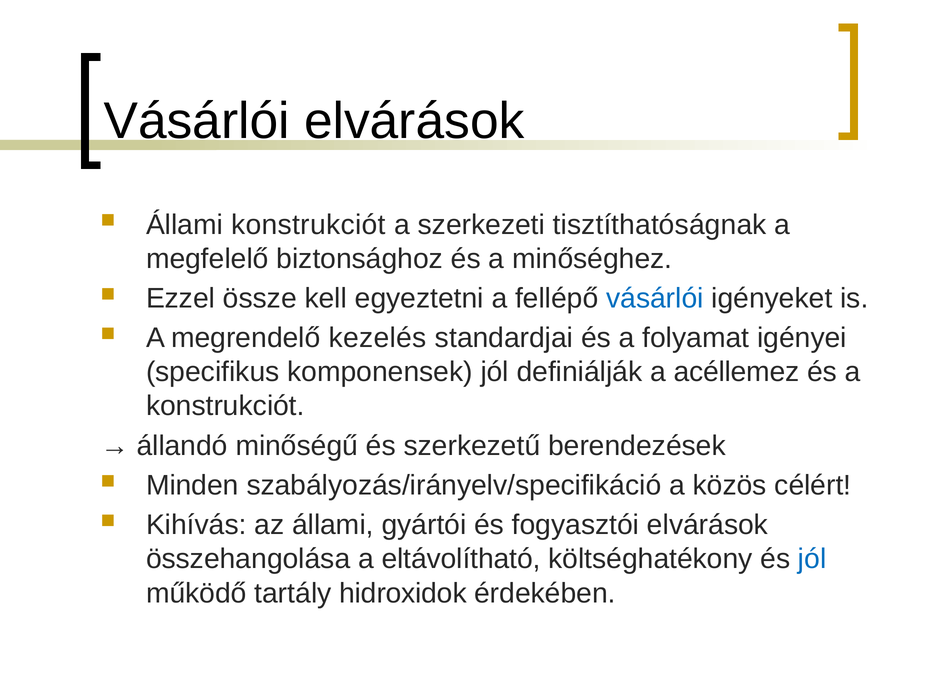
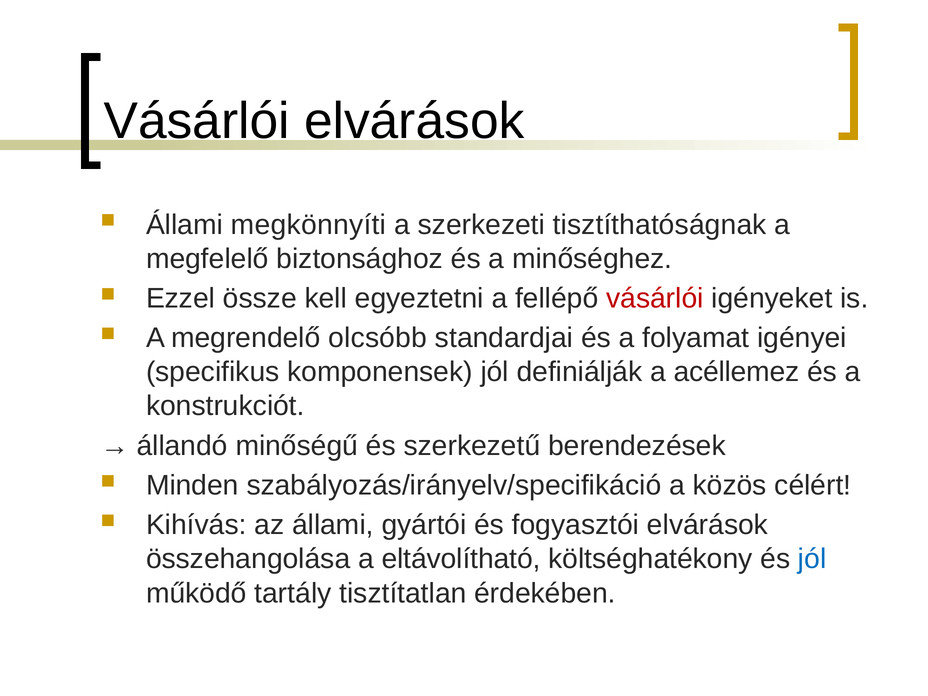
Állami konstrukciót: konstrukciót -> megkönnyíti
vásárlói at (655, 298) colour: blue -> red
kezelés: kezelés -> olcsóbb
hidroxidok: hidroxidok -> tisztítatlan
